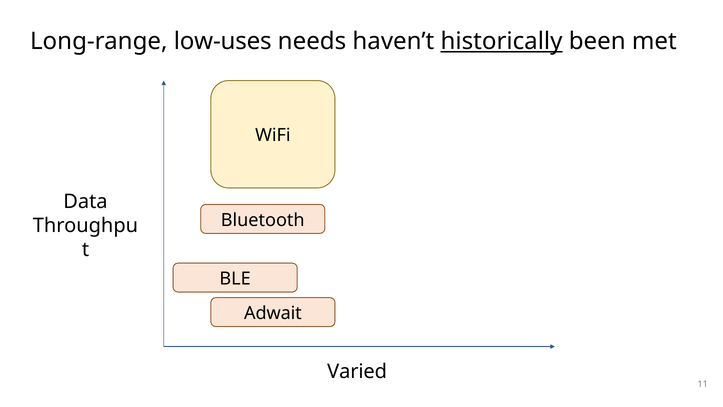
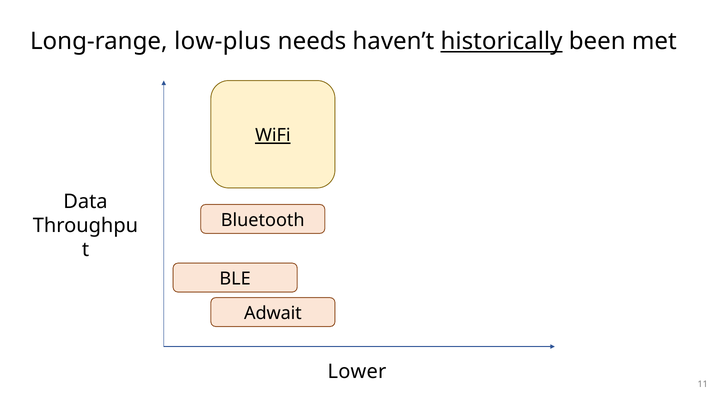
low-uses: low-uses -> low-plus
WiFi underline: none -> present
Varied: Varied -> Lower
